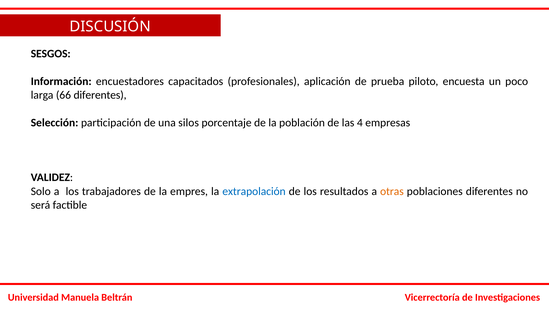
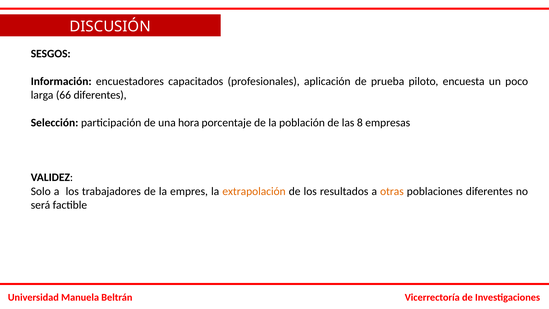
silos: silos -> hora
4: 4 -> 8
extrapolación colour: blue -> orange
